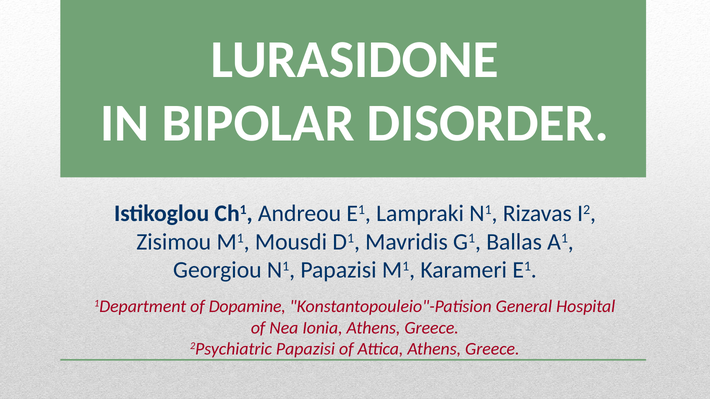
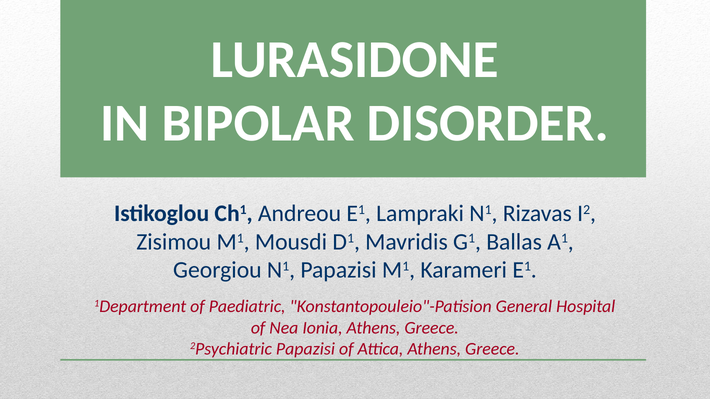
Dopamine: Dopamine -> Paediatric
